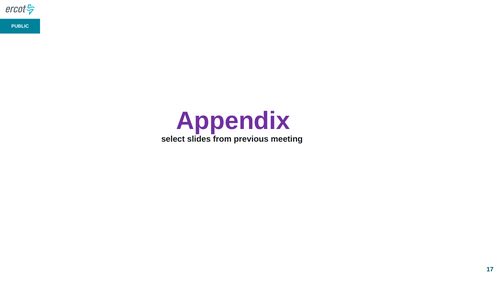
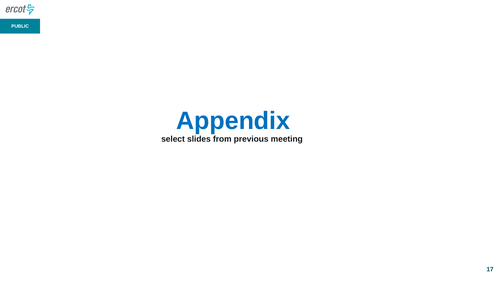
Appendix colour: purple -> blue
